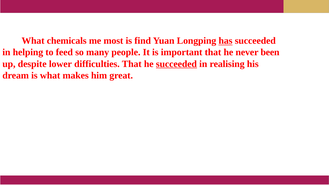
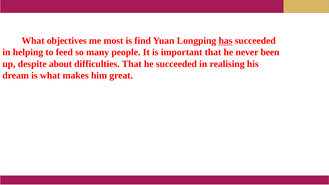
chemicals: chemicals -> objectives
lower: lower -> about
succeeded at (176, 64) underline: present -> none
